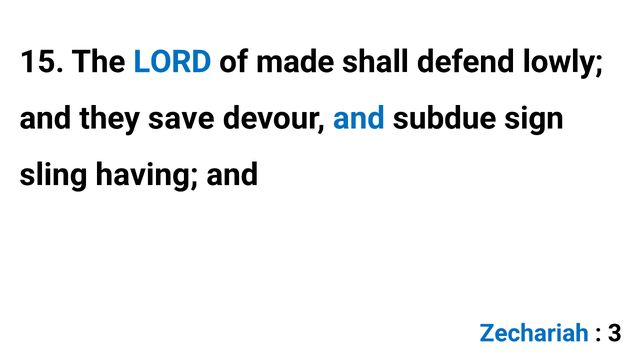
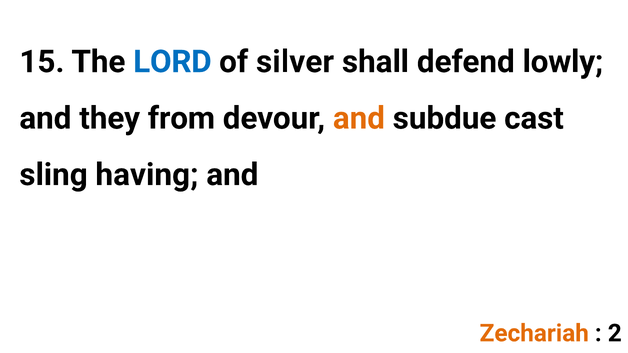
made: made -> silver
save: save -> from
and at (359, 118) colour: blue -> orange
sign: sign -> cast
Zechariah colour: blue -> orange
3: 3 -> 2
